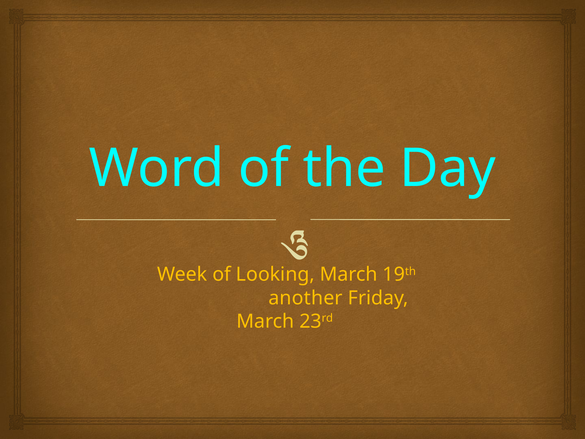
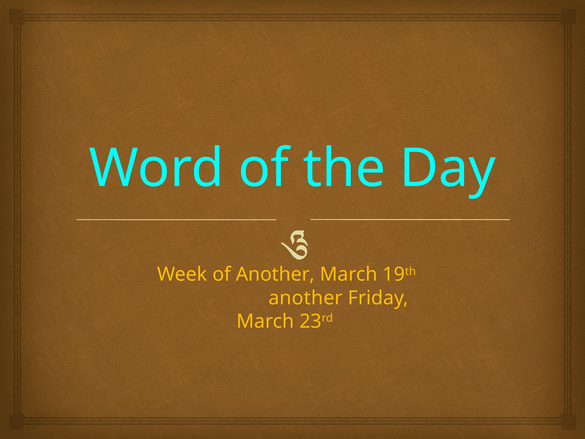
of Looking: Looking -> Another
